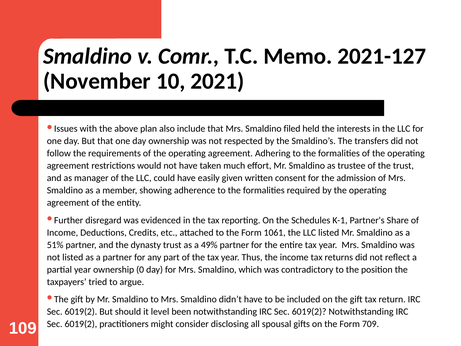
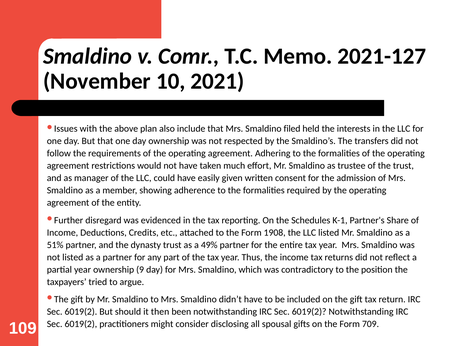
1061: 1061 -> 1908
0: 0 -> 9
level: level -> then
